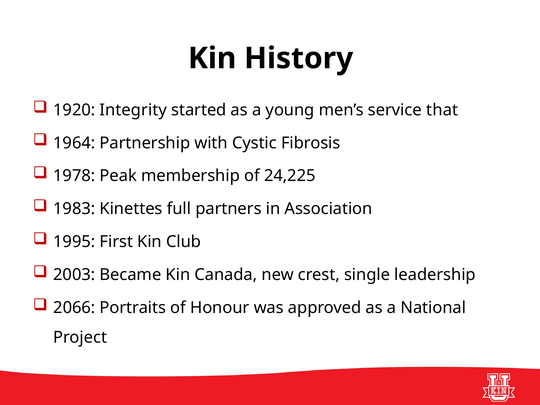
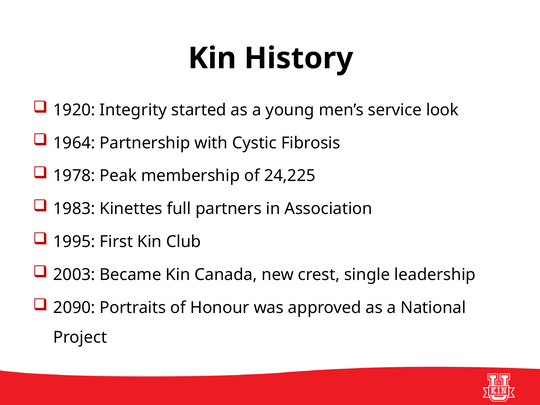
that: that -> look
2066: 2066 -> 2090
